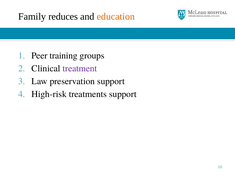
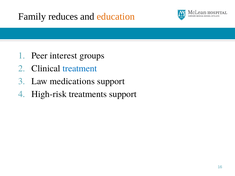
training: training -> interest
treatment colour: purple -> blue
preservation: preservation -> medications
